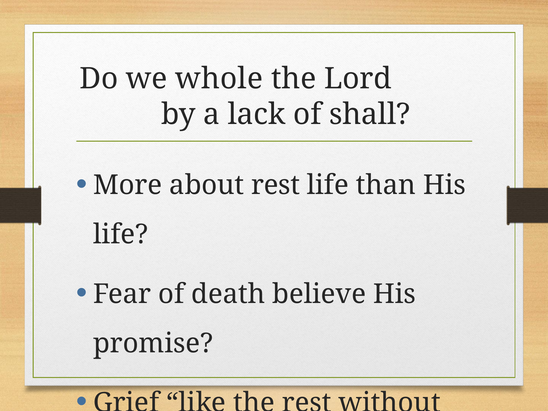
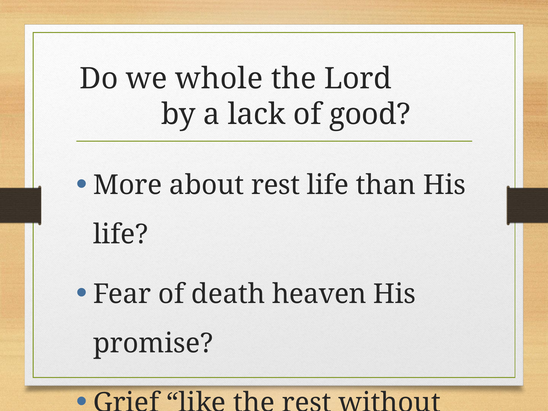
shall: shall -> good
believe: believe -> heaven
